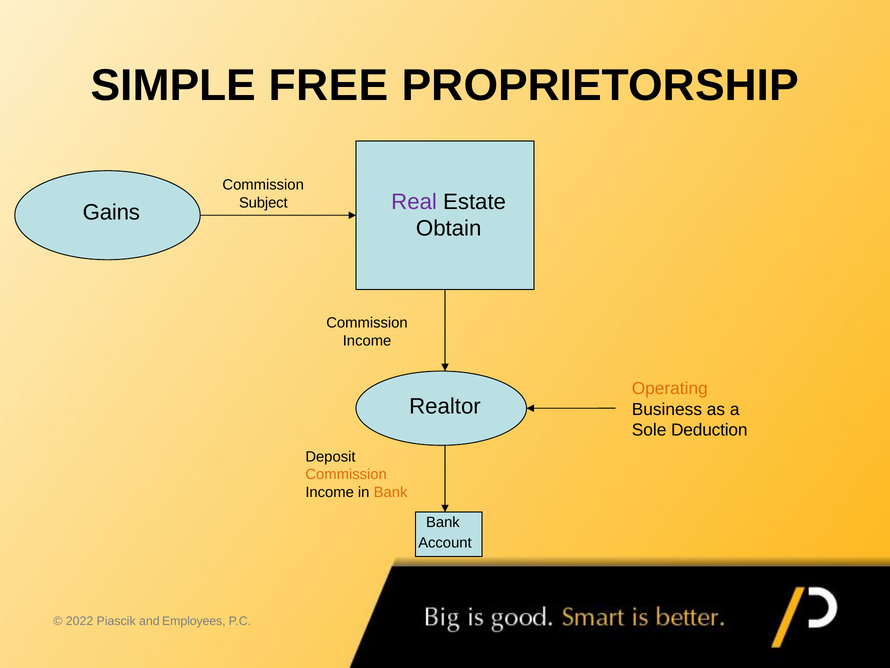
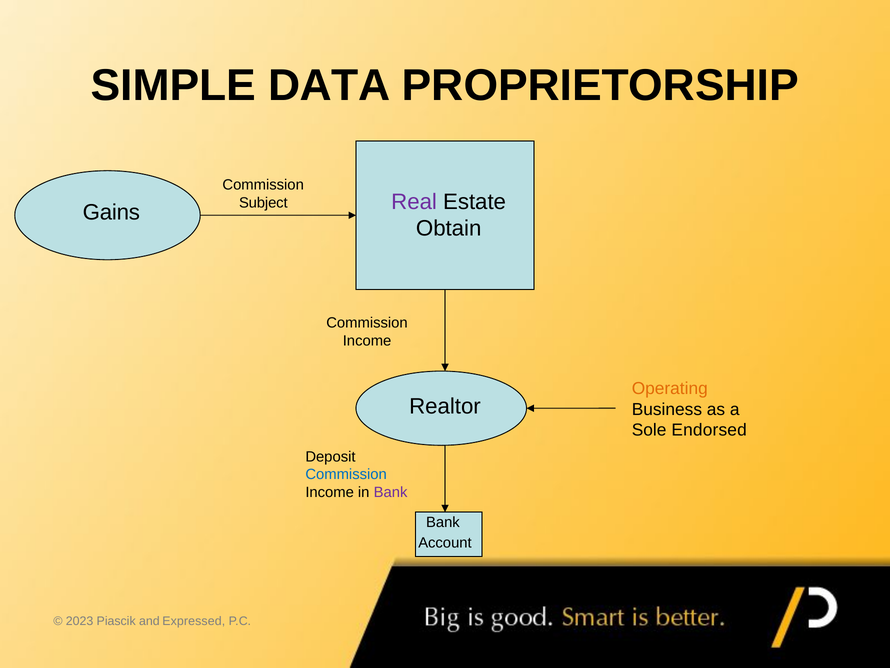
FREE: FREE -> DATA
Deduction: Deduction -> Endorsed
Commission at (346, 474) colour: orange -> blue
Bank at (391, 492) colour: orange -> purple
2022: 2022 -> 2023
Employees: Employees -> Expressed
